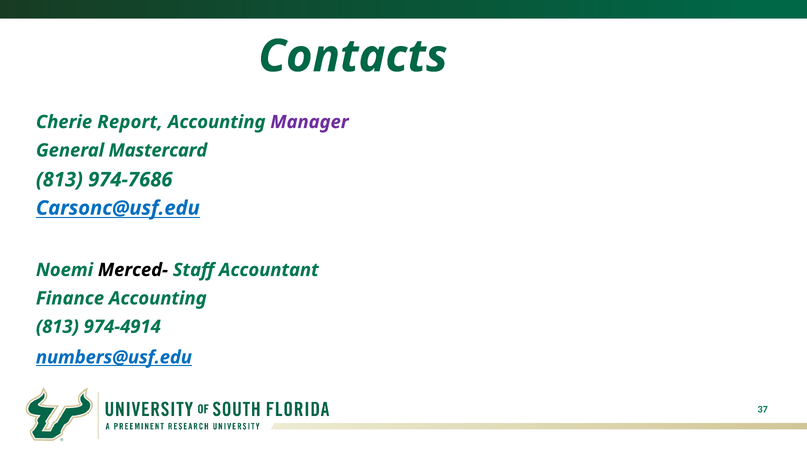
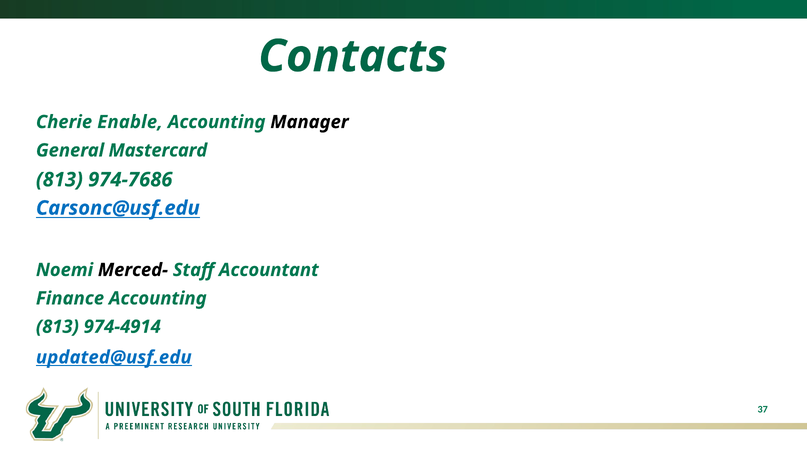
Report: Report -> Enable
Manager colour: purple -> black
numbers@usf.edu: numbers@usf.edu -> updated@usf.edu
